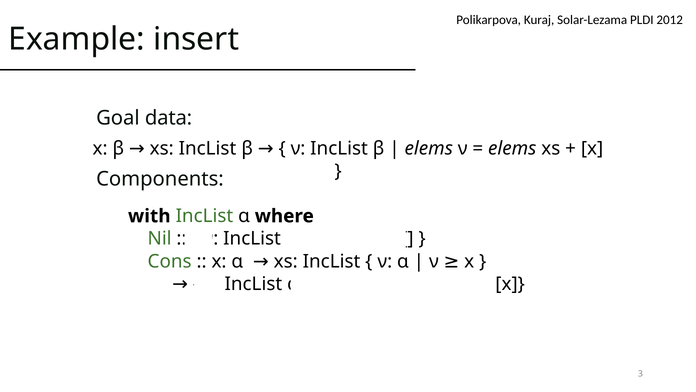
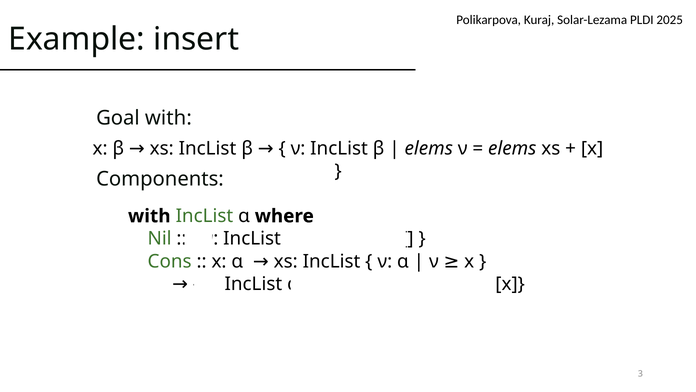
2012: 2012 -> 2025
Goal data: data -> with
